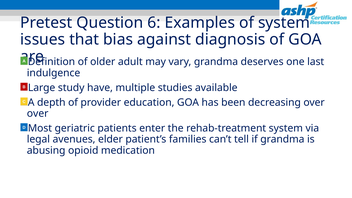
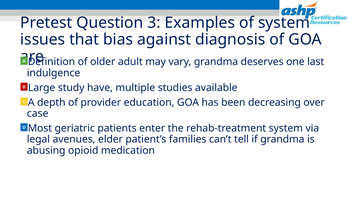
6: 6 -> 3
over at (38, 114): over -> case
